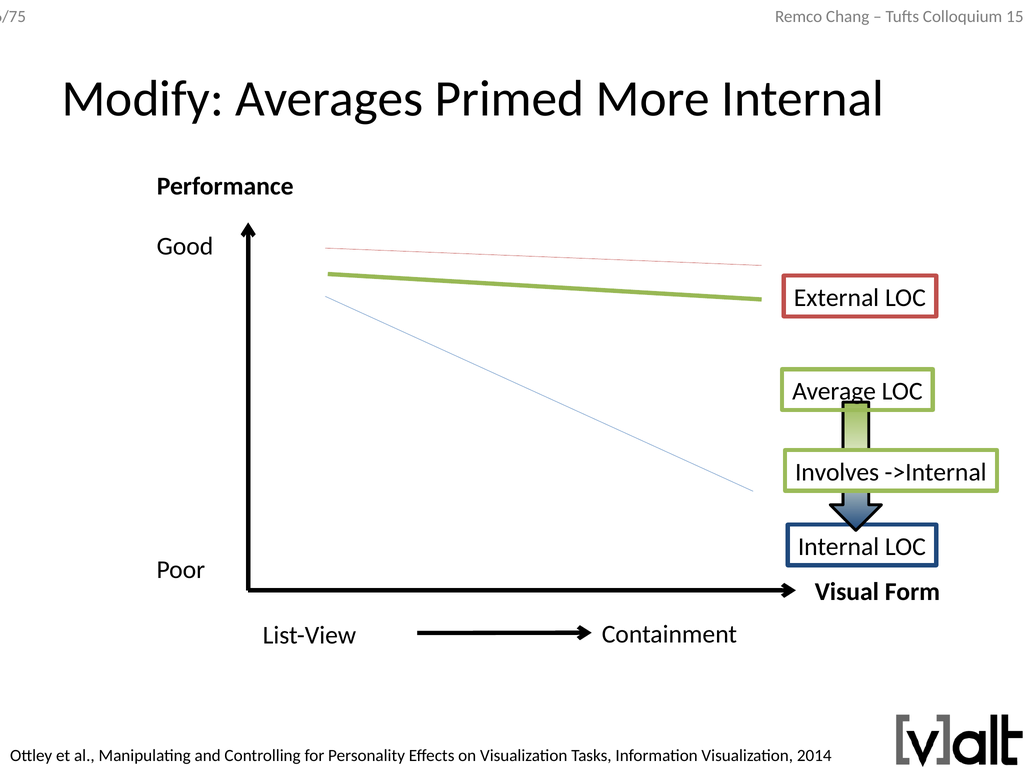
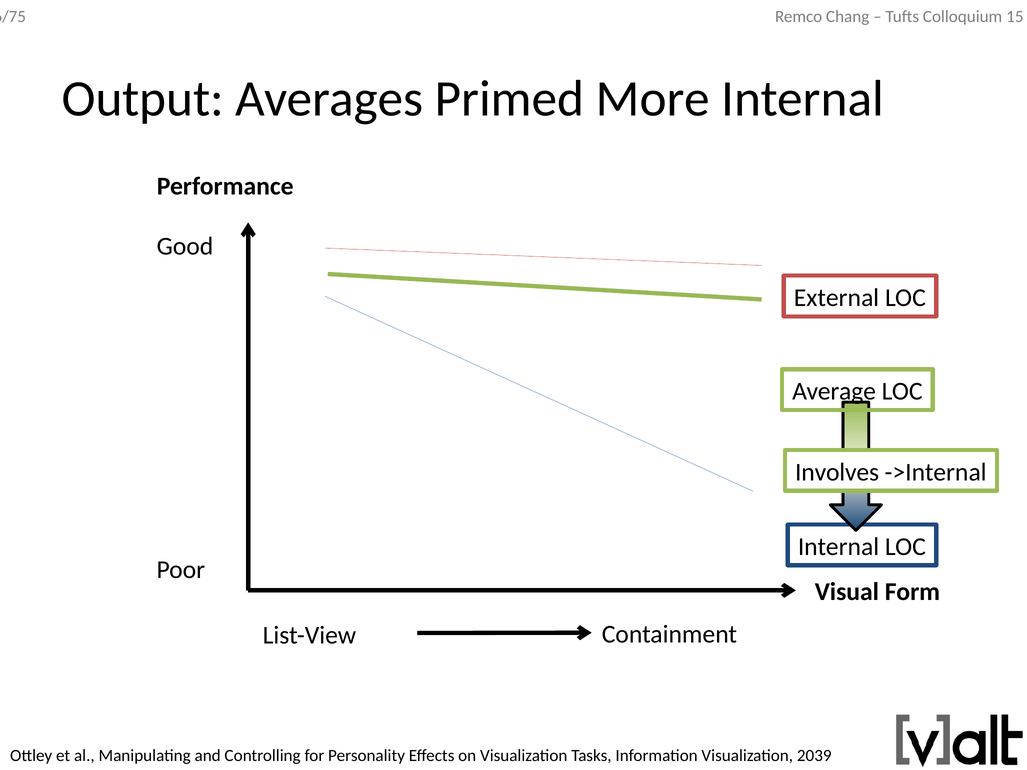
Modify: Modify -> Output
2014: 2014 -> 2039
